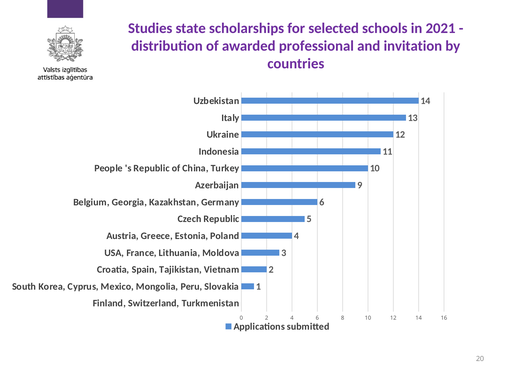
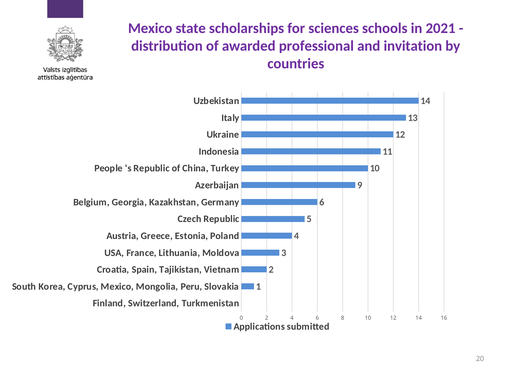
Studies at (150, 28): Studies -> Mexico
selected: selected -> sciences
